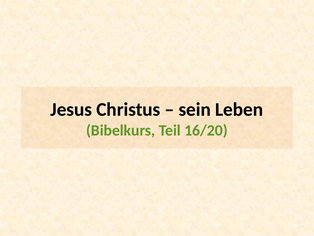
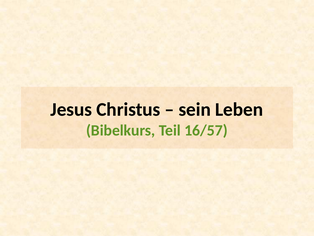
16/20: 16/20 -> 16/57
